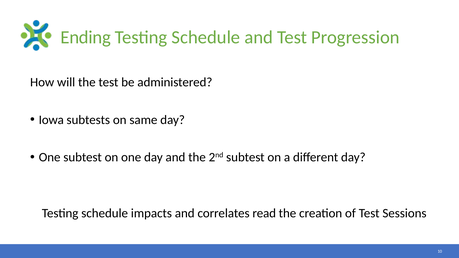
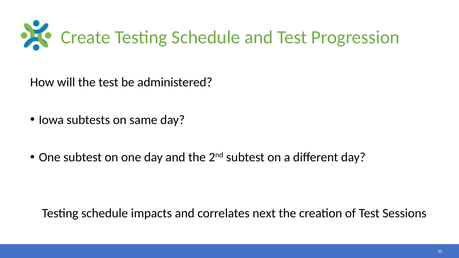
Ending: Ending -> Create
read: read -> next
